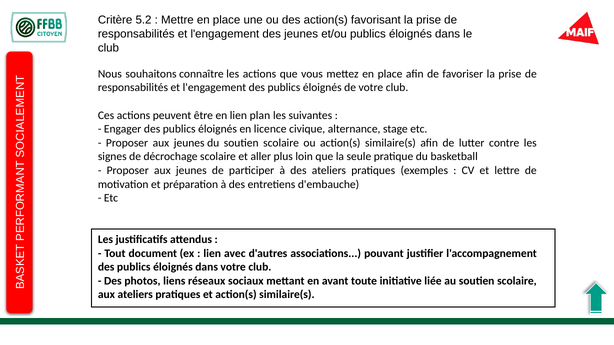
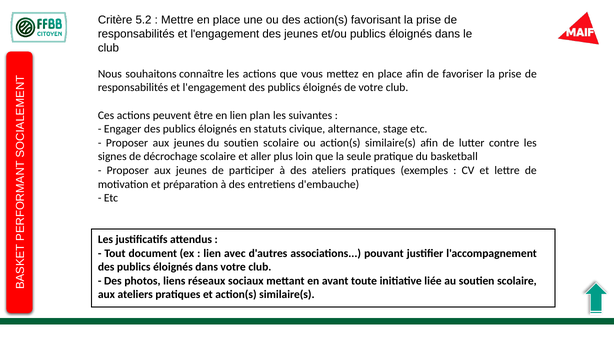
licence: licence -> statuts
